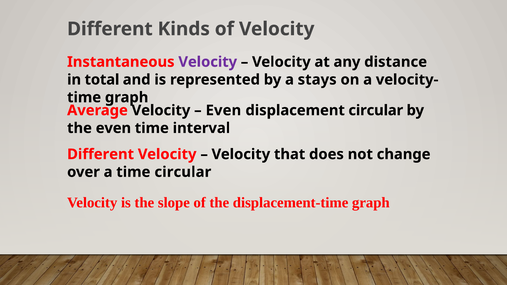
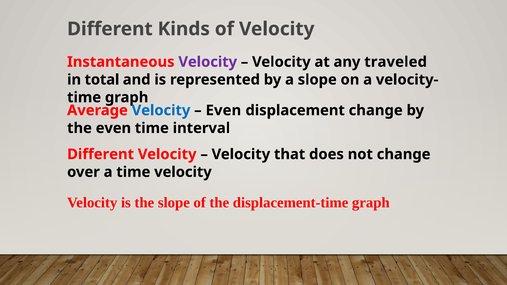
distance: distance -> traveled
a stays: stays -> slope
Velocity at (161, 110) colour: black -> blue
displacement circular: circular -> change
time circular: circular -> velocity
